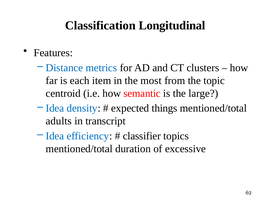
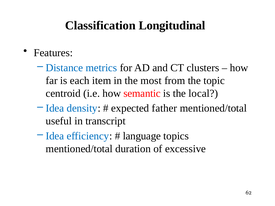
large: large -> local
things: things -> father
adults: adults -> useful
classifier: classifier -> language
